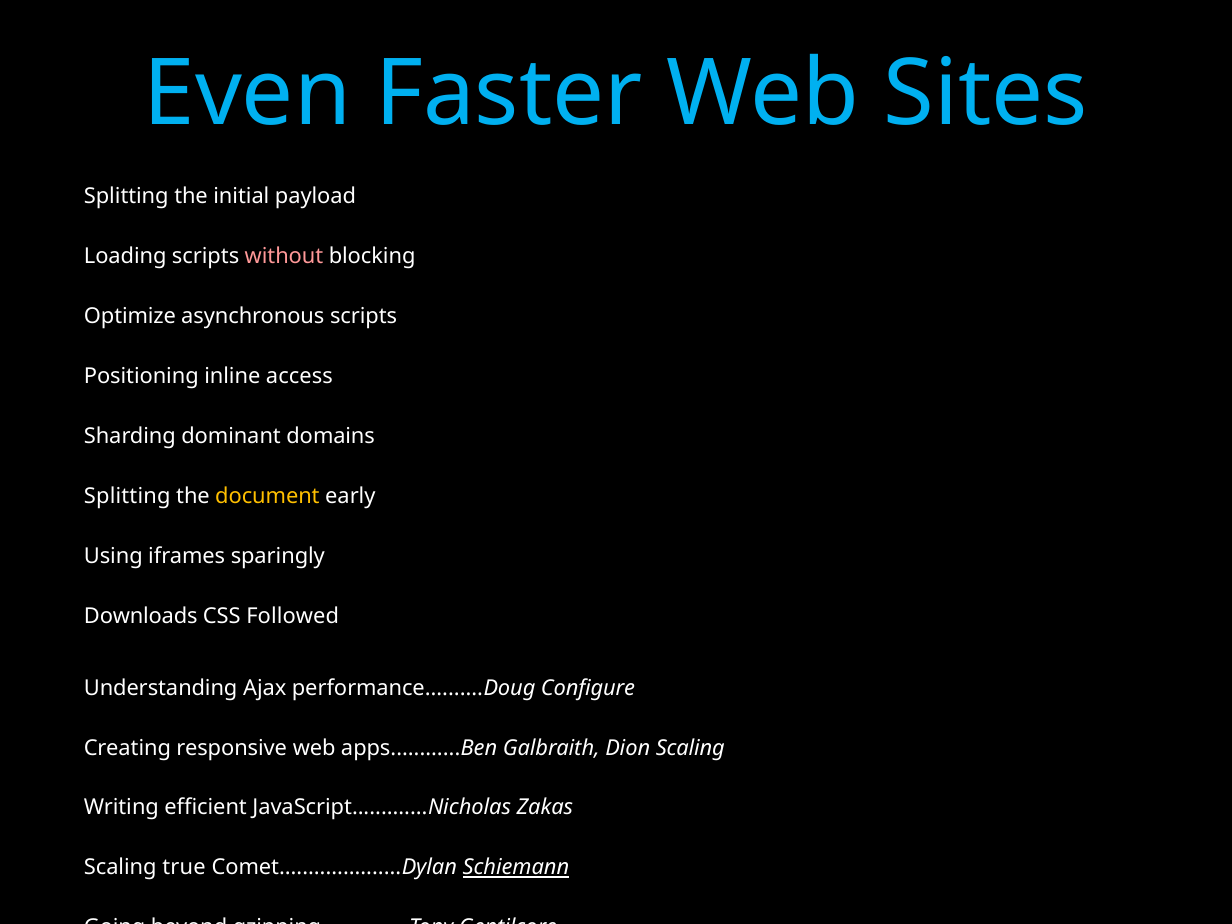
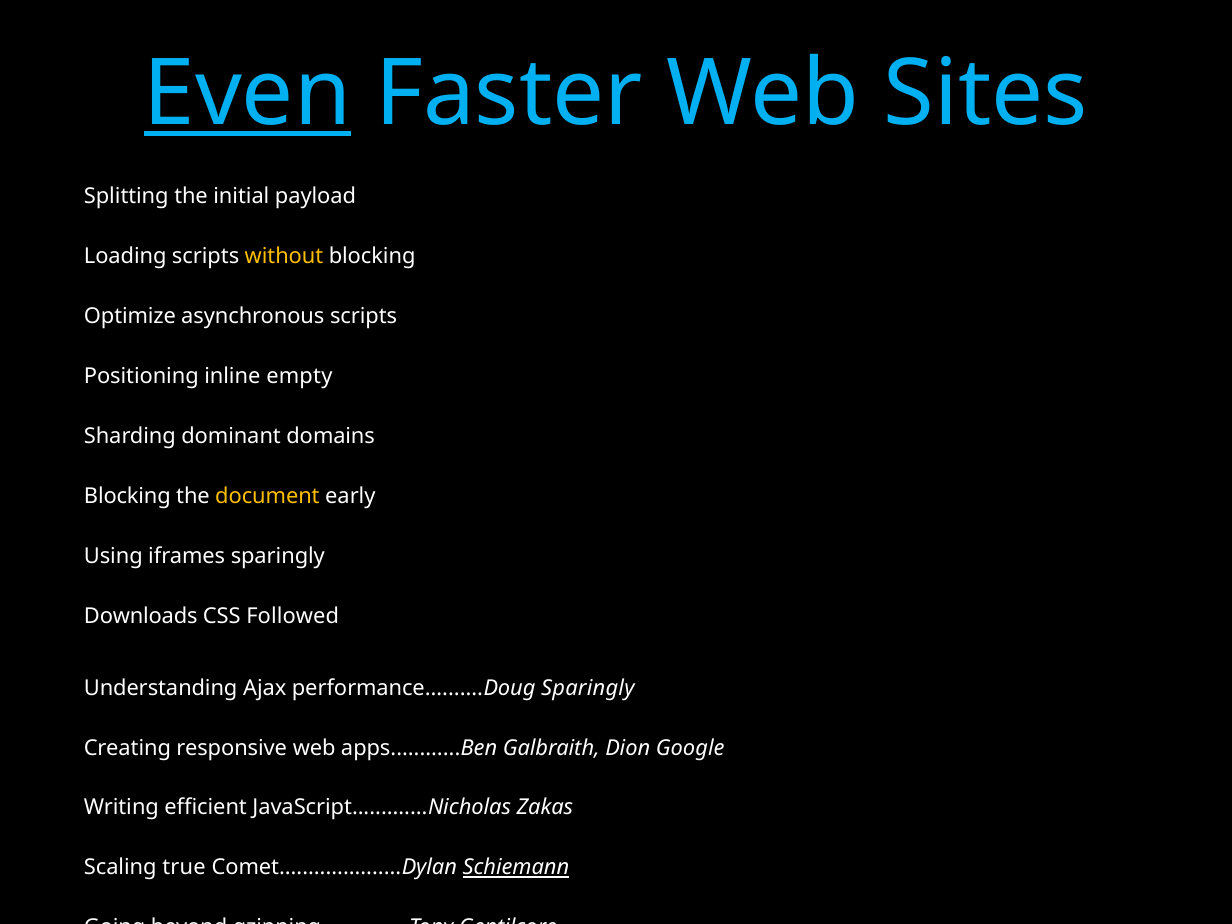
Even underline: none -> present
without colour: pink -> yellow
access: access -> empty
Splitting at (127, 496): Splitting -> Blocking
performance..........Doug Configure: Configure -> Sparingly
Dion Scaling: Scaling -> Google
